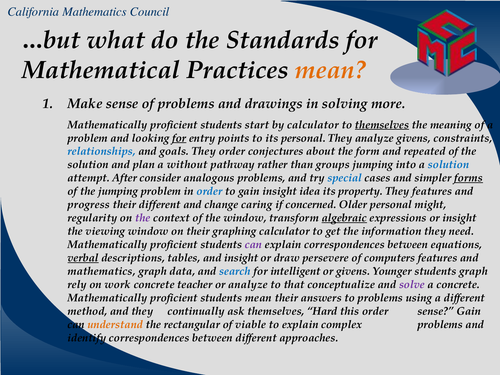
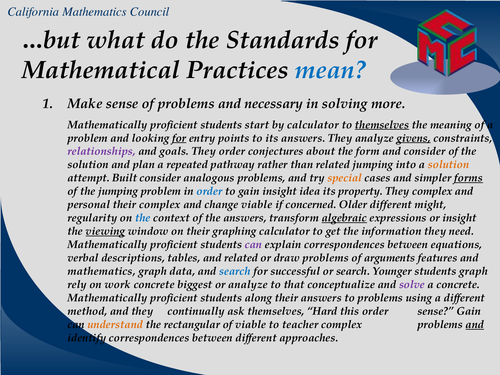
mean at (330, 70) colour: orange -> blue
drawings: drawings -> necessary
its personal: personal -> answers
givens at (414, 138) underline: none -> present
relationships colour: blue -> purple
and repeated: repeated -> consider
without: without -> repeated
than groups: groups -> related
solution at (449, 165) colour: blue -> orange
After: After -> Built
special colour: blue -> orange
They features: features -> complex
progress: progress -> personal
their different: different -> complex
change caring: caring -> viable
Older personal: personal -> different
the at (143, 218) colour: purple -> blue
the window: window -> answers
viewing underline: none -> present
verbal underline: present -> none
and insight: insight -> related
draw persevere: persevere -> problems
computers: computers -> arguments
intelligent: intelligent -> successful
or givens: givens -> search
teacher: teacher -> biggest
students mean: mean -> along
to explain: explain -> teacher
and at (475, 325) underline: none -> present
